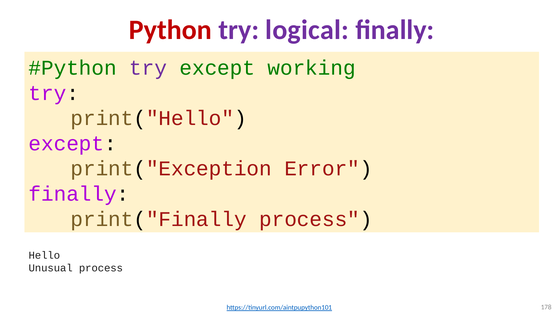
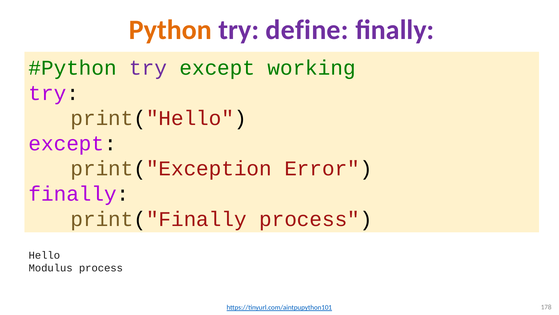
Python colour: red -> orange
logical: logical -> define
Unusual: Unusual -> Modulus
